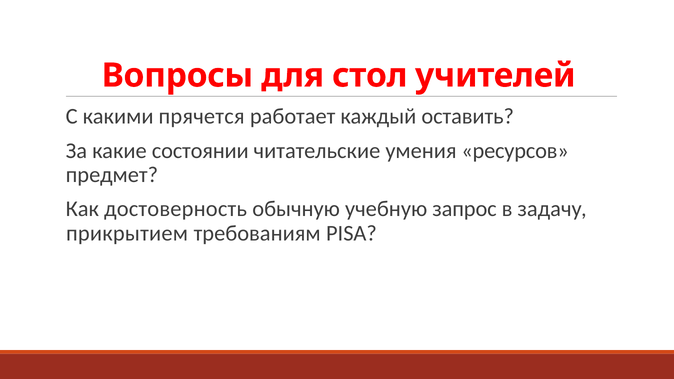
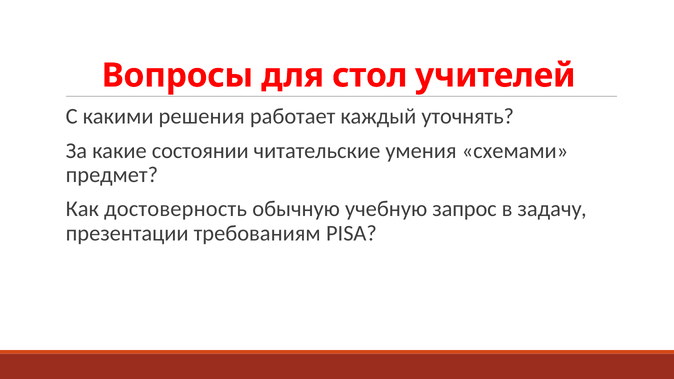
прячется: прячется -> решения
оставить: оставить -> уточнять
ресурсов: ресурсов -> схемами
прикрытием: прикрытием -> презентации
